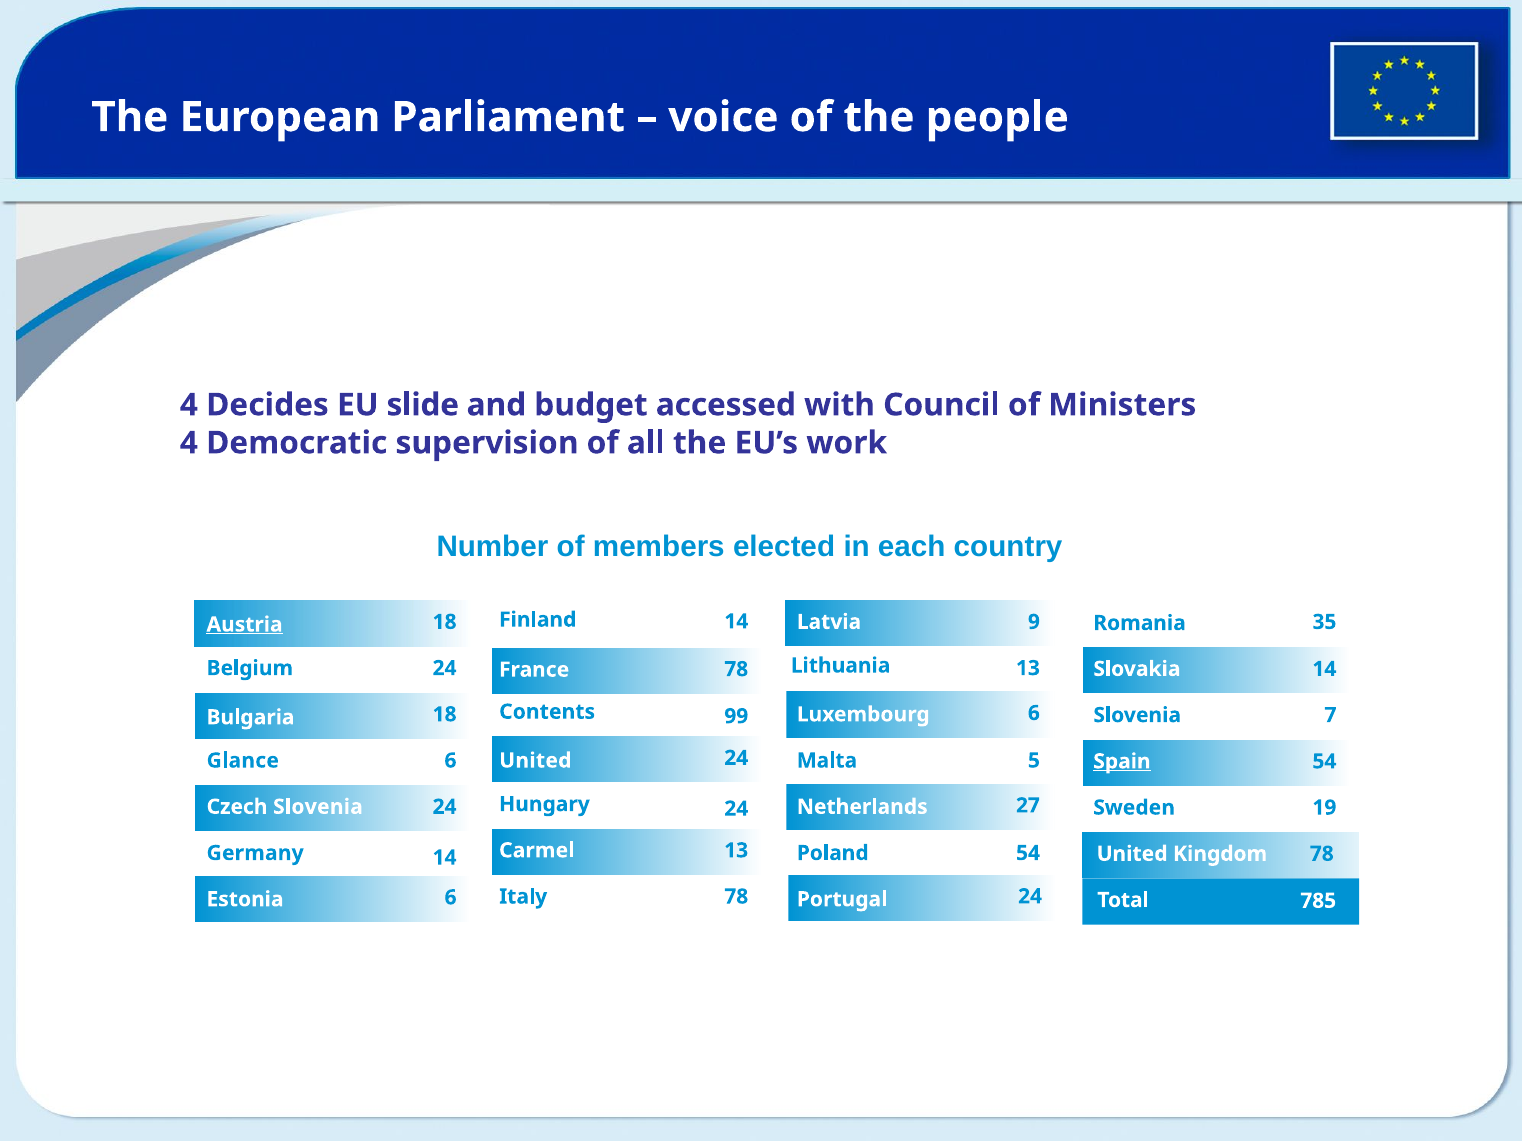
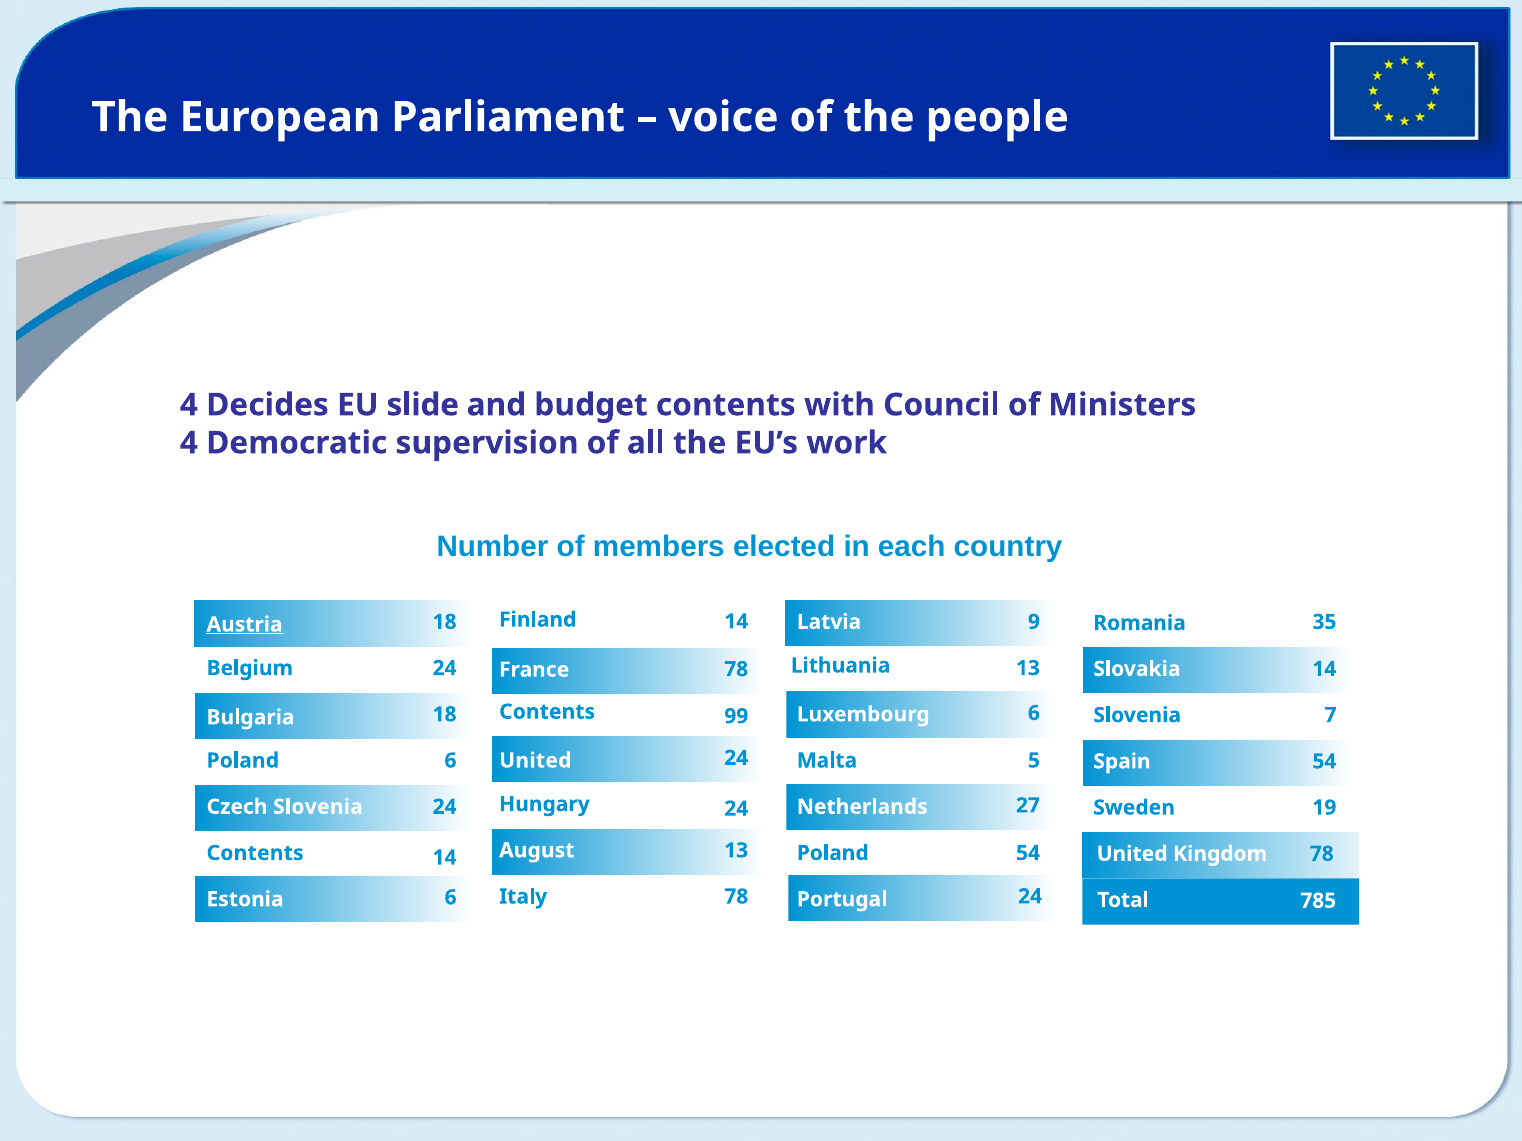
budget accessed: accessed -> contents
Glance at (243, 761): Glance -> Poland
Spain underline: present -> none
Carmel: Carmel -> August
Germany at (255, 853): Germany -> Contents
